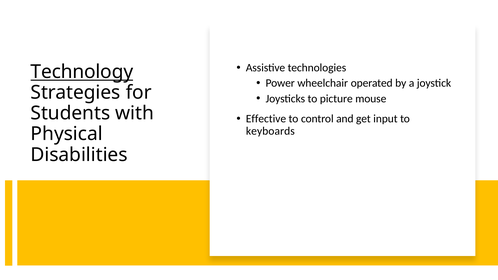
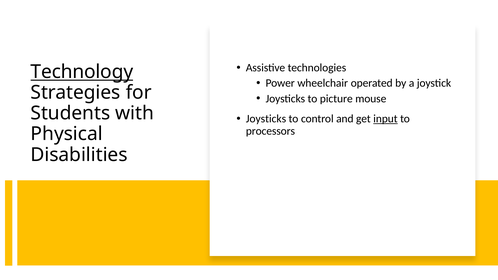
Effective at (266, 119): Effective -> Joysticks
input underline: none -> present
keyboards: keyboards -> processors
